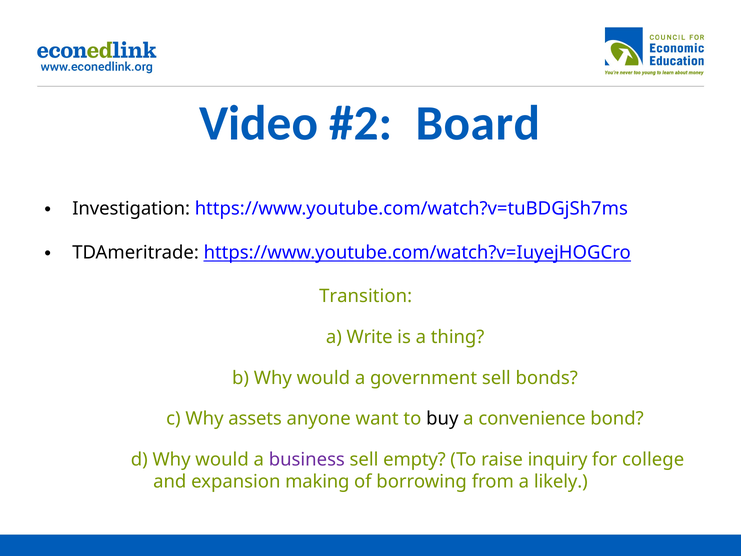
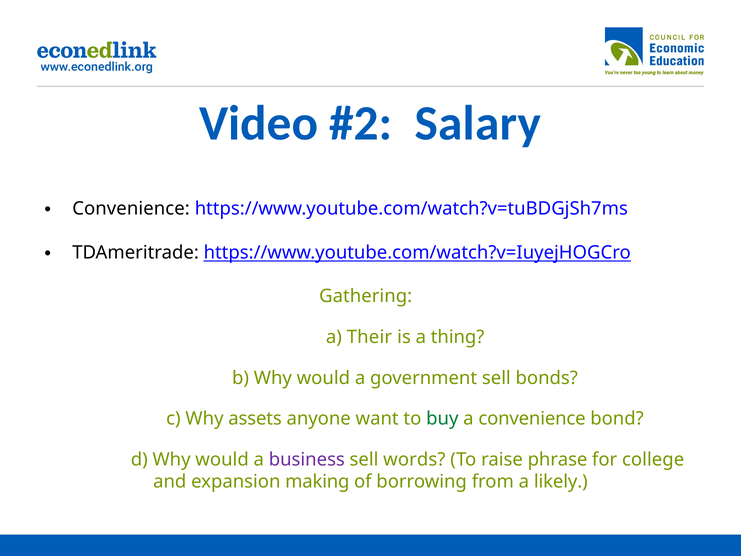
Board: Board -> Salary
Investigation at (131, 209): Investigation -> Convenience
Transition: Transition -> Gathering
Write: Write -> Their
buy colour: black -> green
empty: empty -> words
inquiry: inquiry -> phrase
